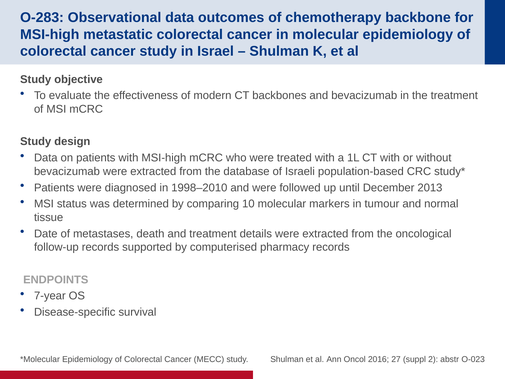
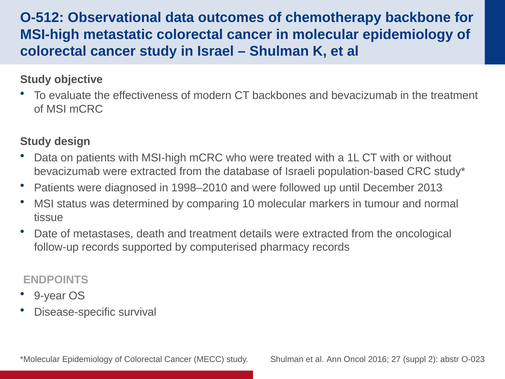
O-283: O-283 -> O-512
7-year: 7-year -> 9-year
